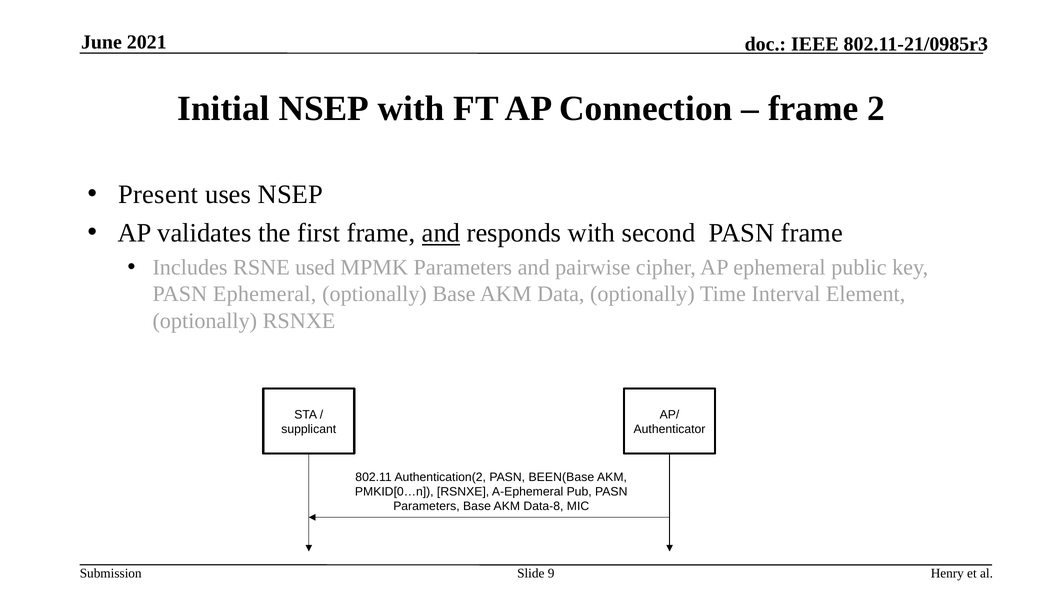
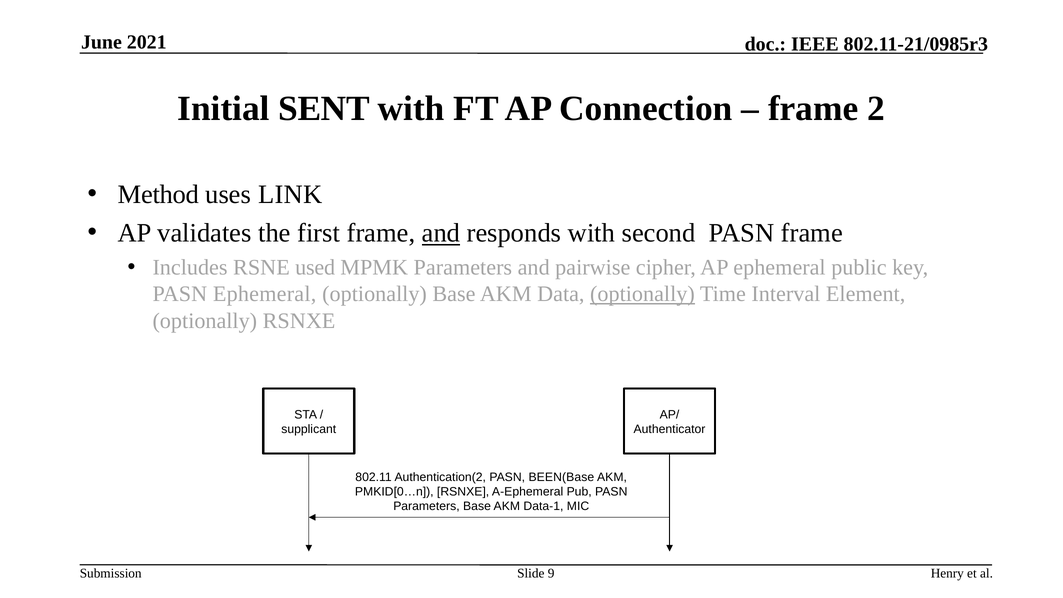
Initial NSEP: NSEP -> SENT
Present: Present -> Method
uses NSEP: NSEP -> LINK
optionally at (642, 294) underline: none -> present
Data-8: Data-8 -> Data-1
